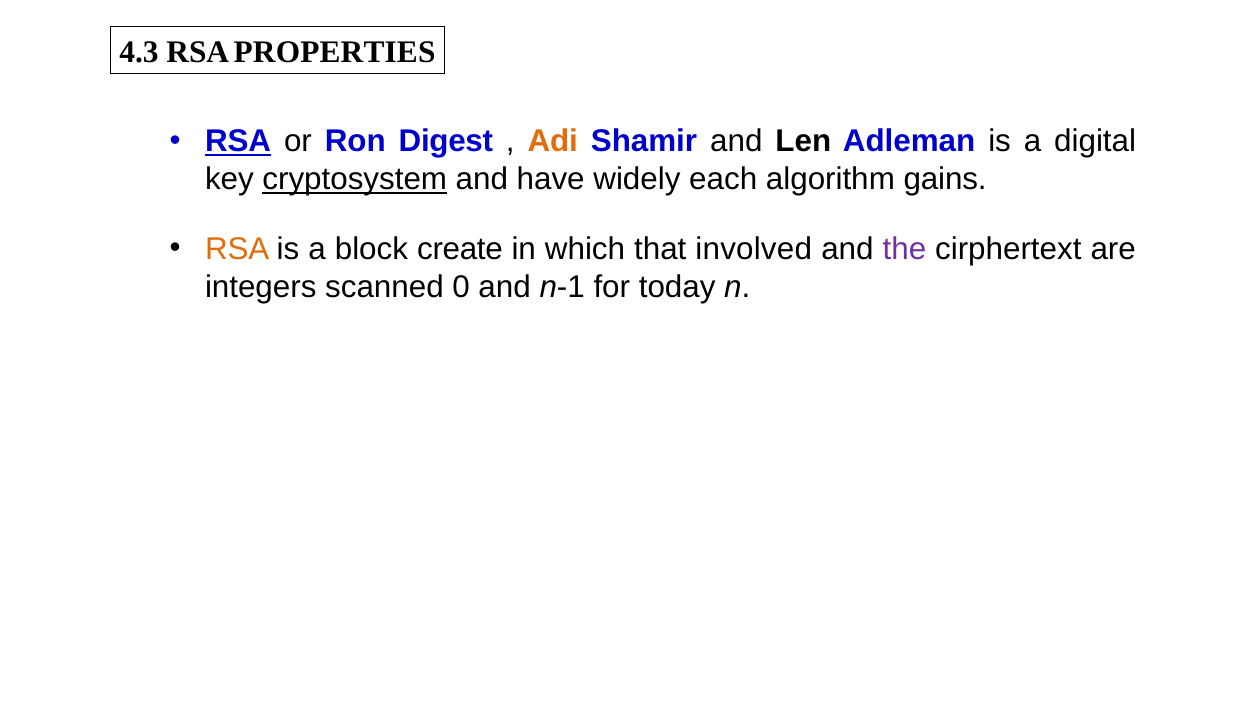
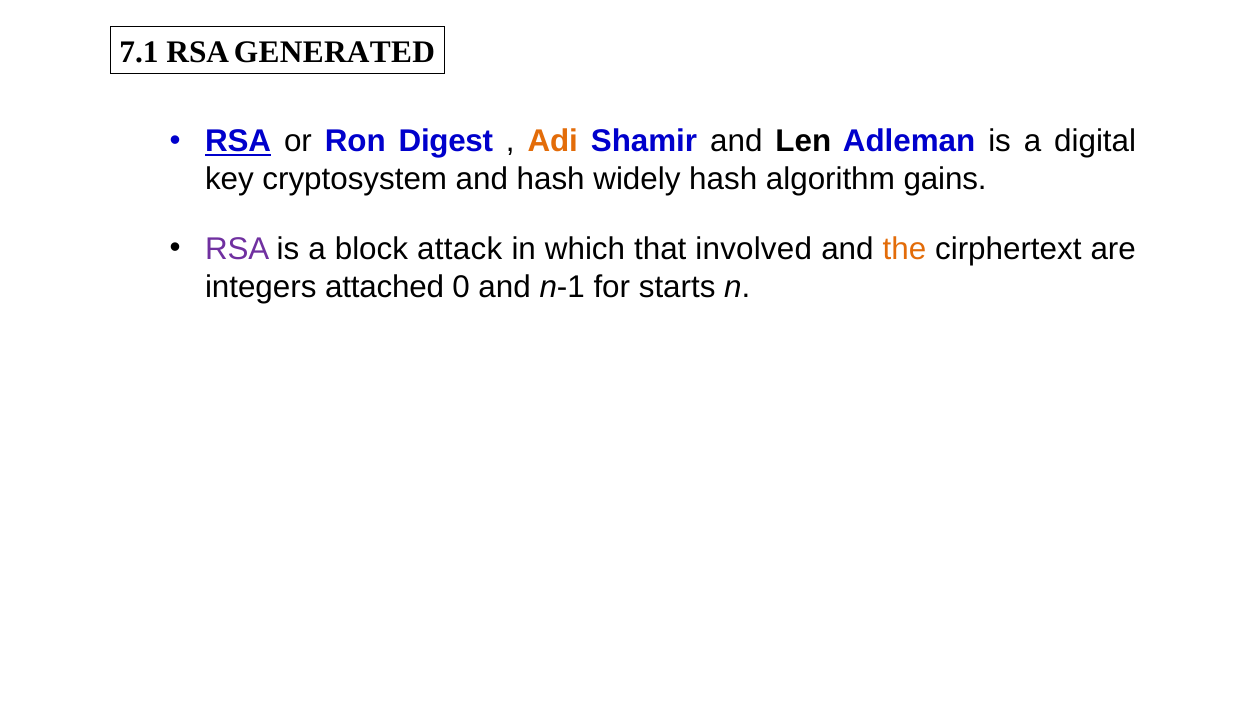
4.3: 4.3 -> 7.1
PROPERTIES: PROPERTIES -> GENERATED
cryptosystem underline: present -> none
and have: have -> hash
widely each: each -> hash
RSA at (237, 249) colour: orange -> purple
create: create -> attack
the colour: purple -> orange
scanned: scanned -> attached
today: today -> starts
